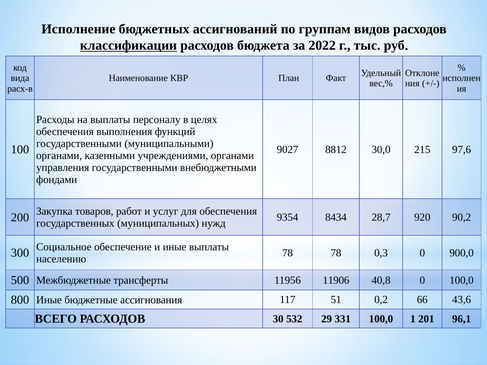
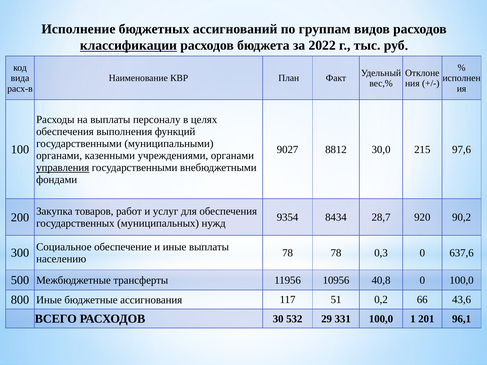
управления underline: none -> present
900,0: 900,0 -> 637,6
11906: 11906 -> 10956
